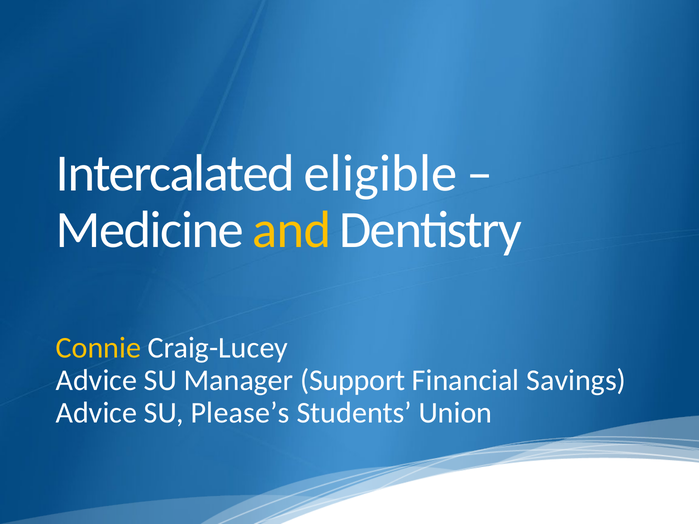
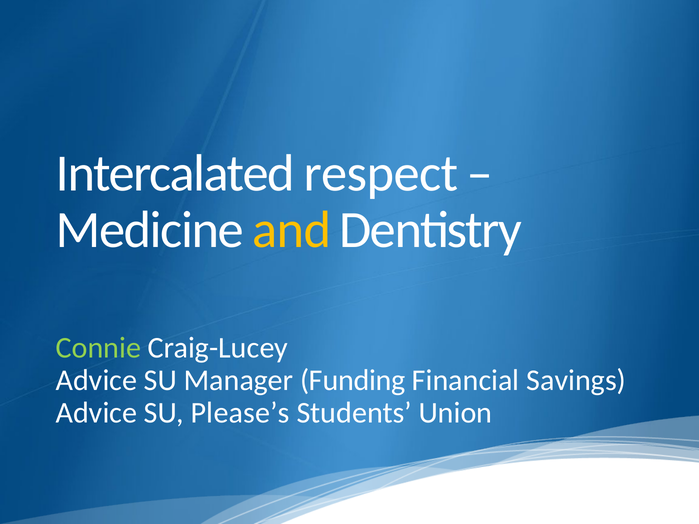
eligible: eligible -> respect
Connie colour: yellow -> light green
Support: Support -> Funding
